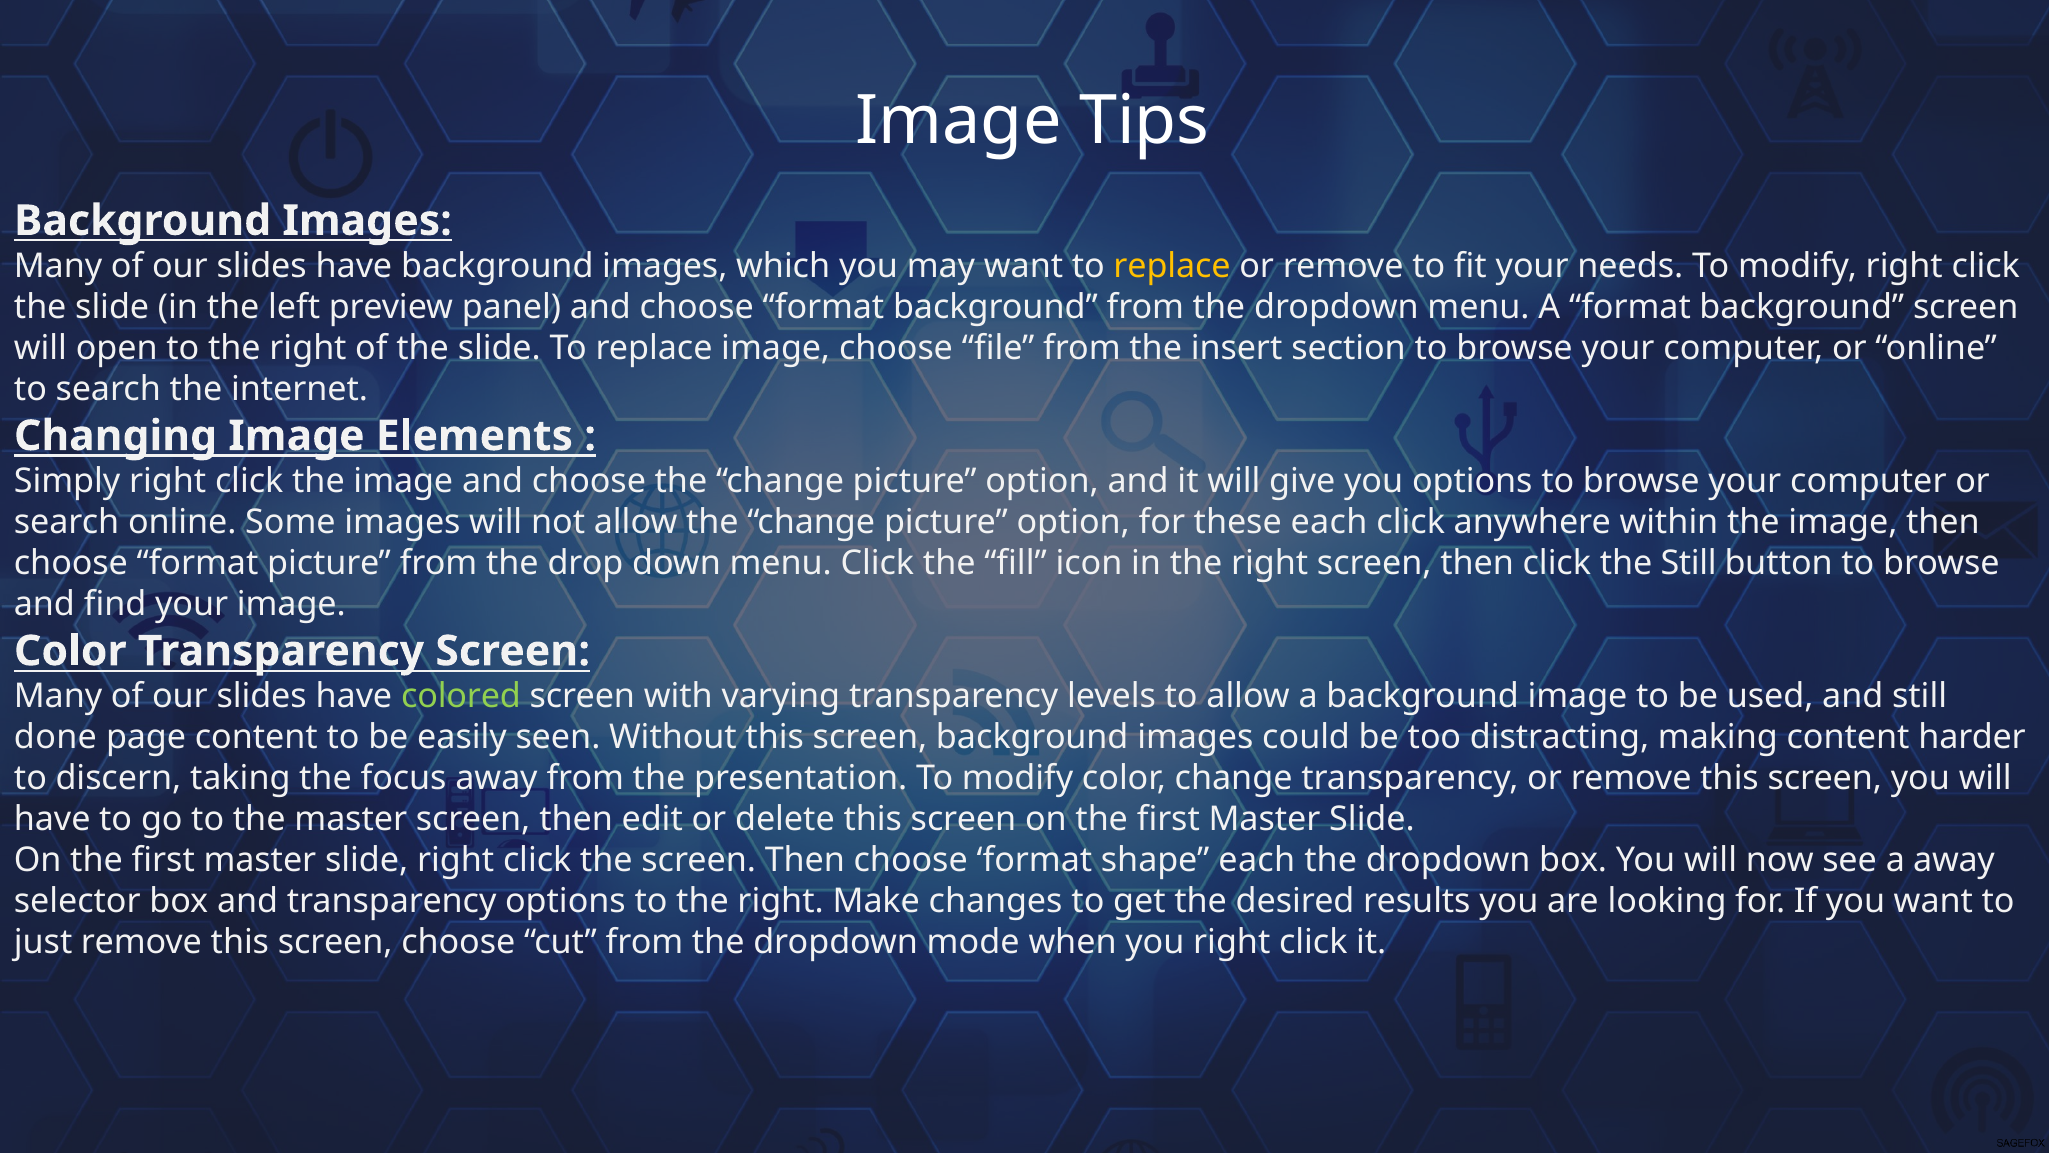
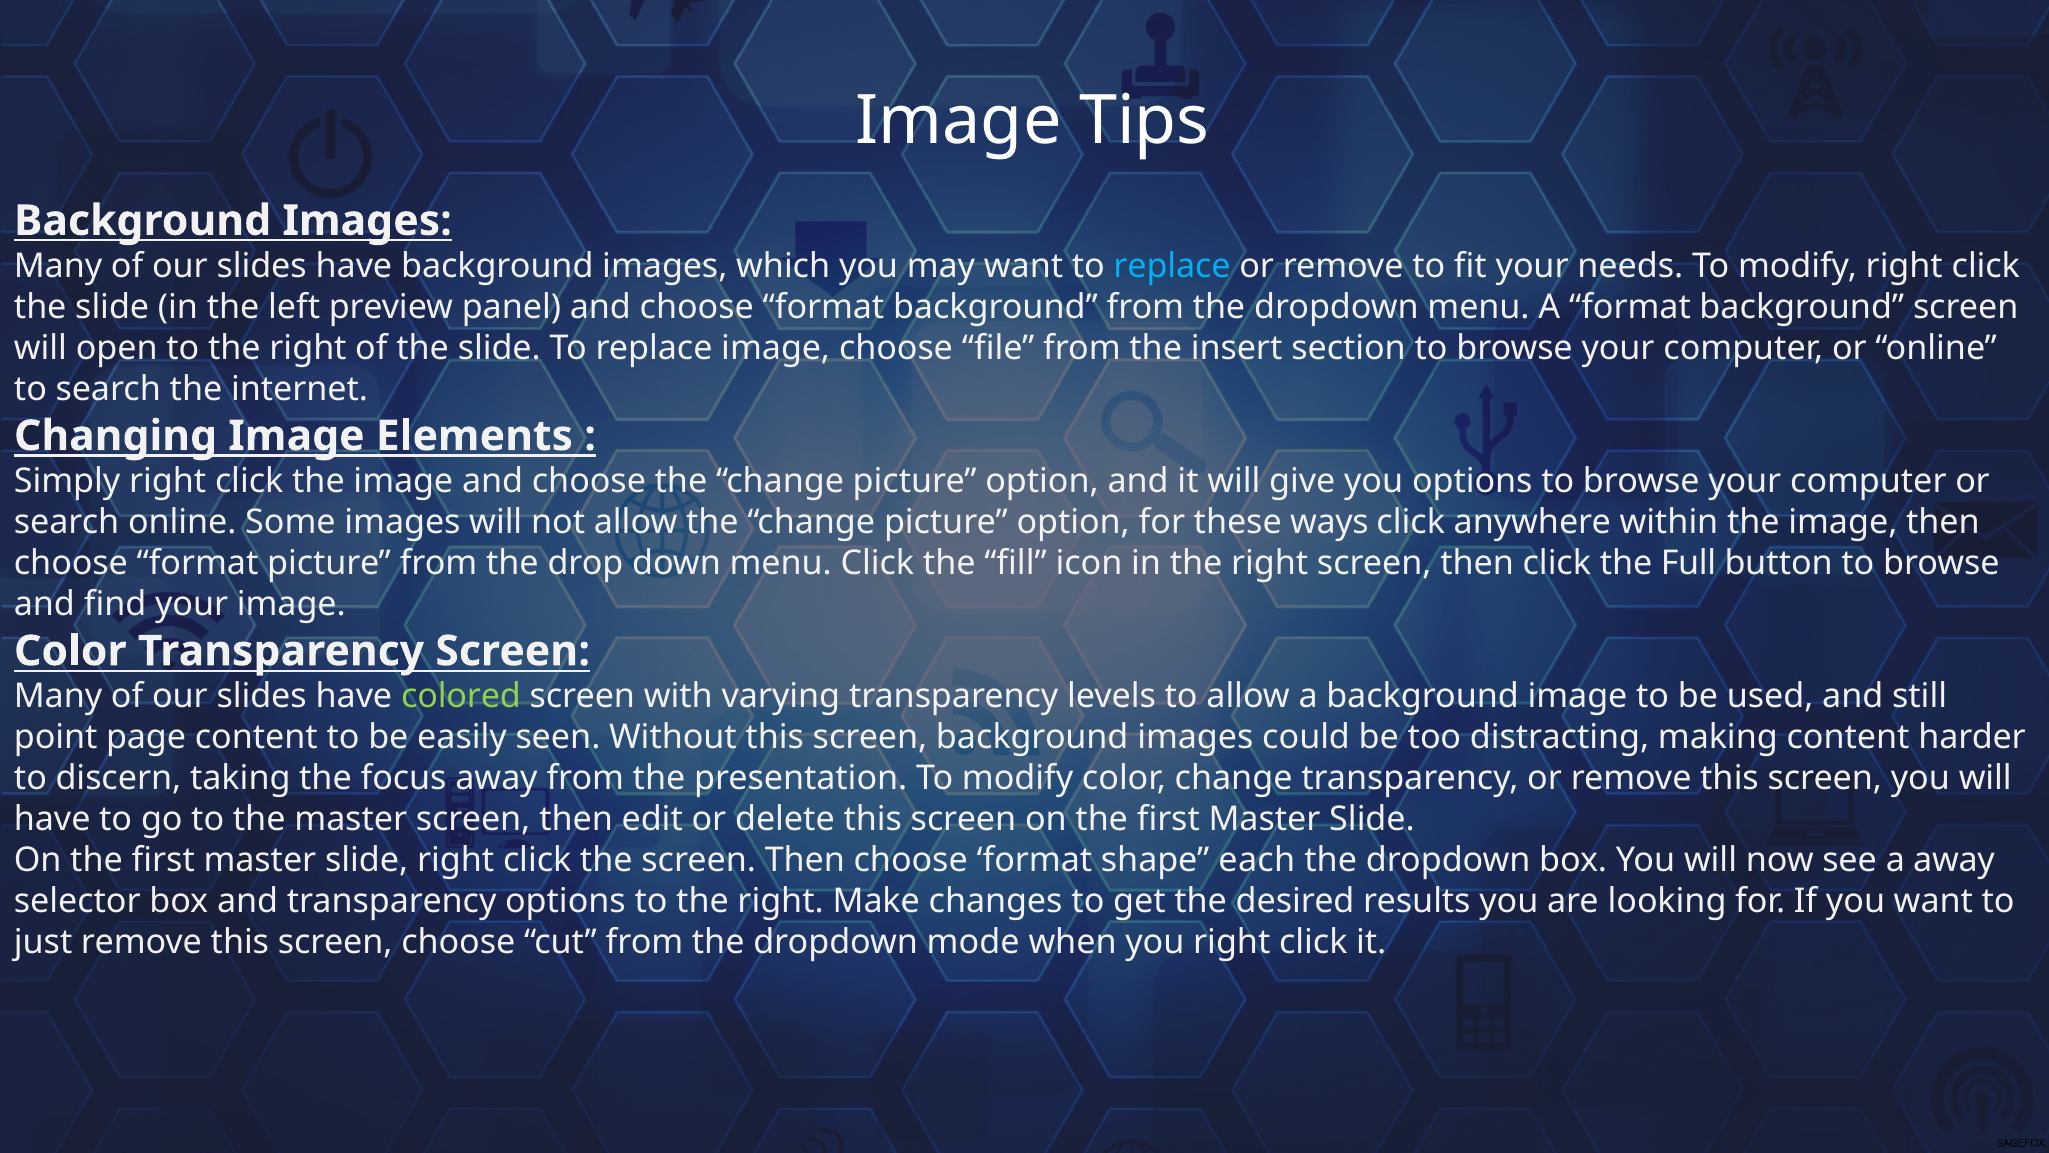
replace at (1172, 266) colour: yellow -> light blue
these each: each -> ways
the Still: Still -> Full
done: done -> point
